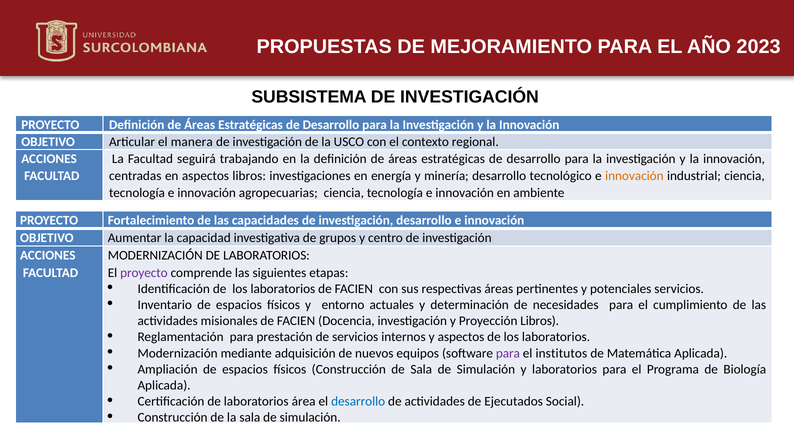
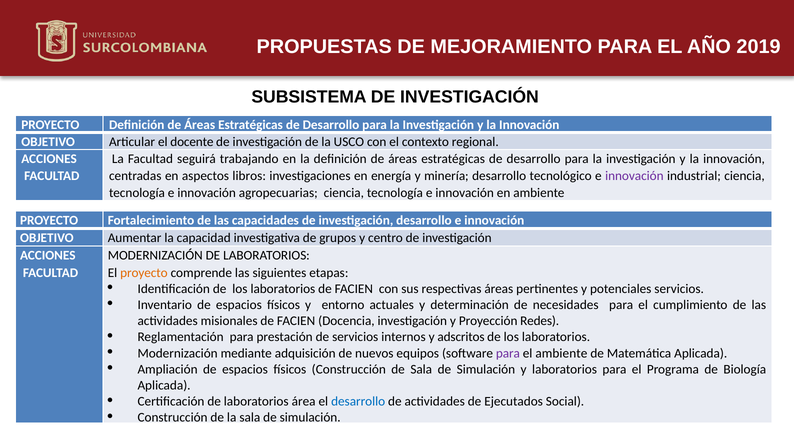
2023: 2023 -> 2019
manera: manera -> docente
innovación at (634, 176) colour: orange -> purple
proyecto at (144, 273) colour: purple -> orange
Proyección Libros: Libros -> Redes
y aspectos: aspectos -> adscritos
el institutos: institutos -> ambiente
